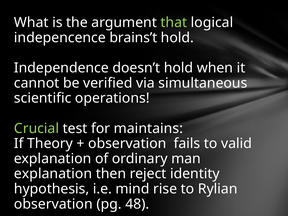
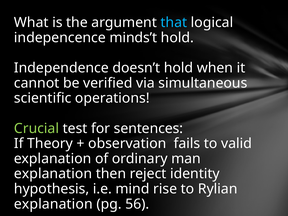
that colour: light green -> light blue
brains’t: brains’t -> minds’t
maintains: maintains -> sentences
observation at (53, 204): observation -> explanation
48: 48 -> 56
